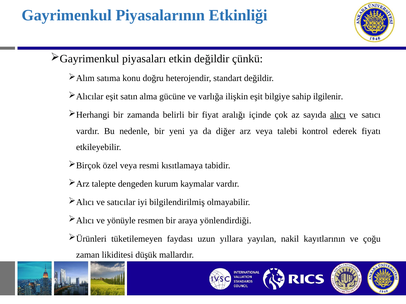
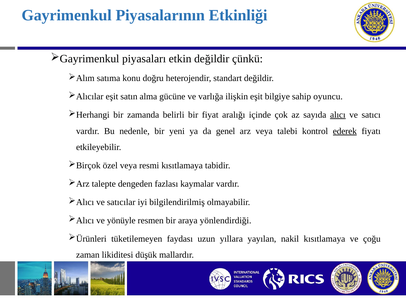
ilgilenir: ilgilenir -> oyuncu
diğer: diğer -> genel
ederek underline: none -> present
kurum: kurum -> fazlası
nakil kayıtlarının: kayıtlarının -> kısıtlamaya
